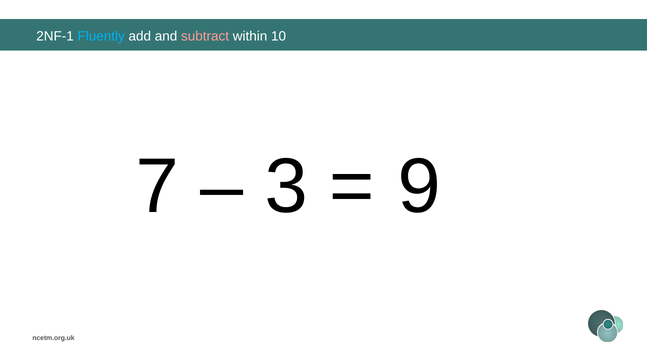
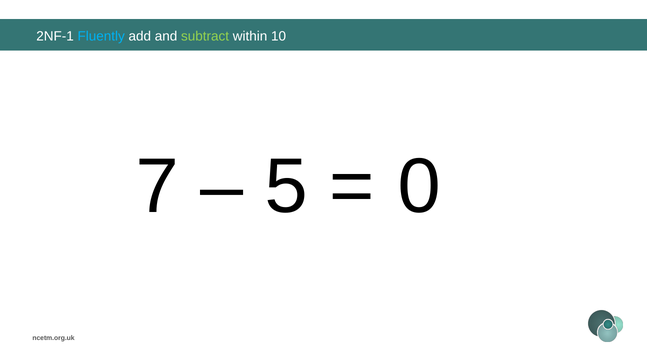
subtract colour: pink -> light green
3: 3 -> 5
9: 9 -> 0
